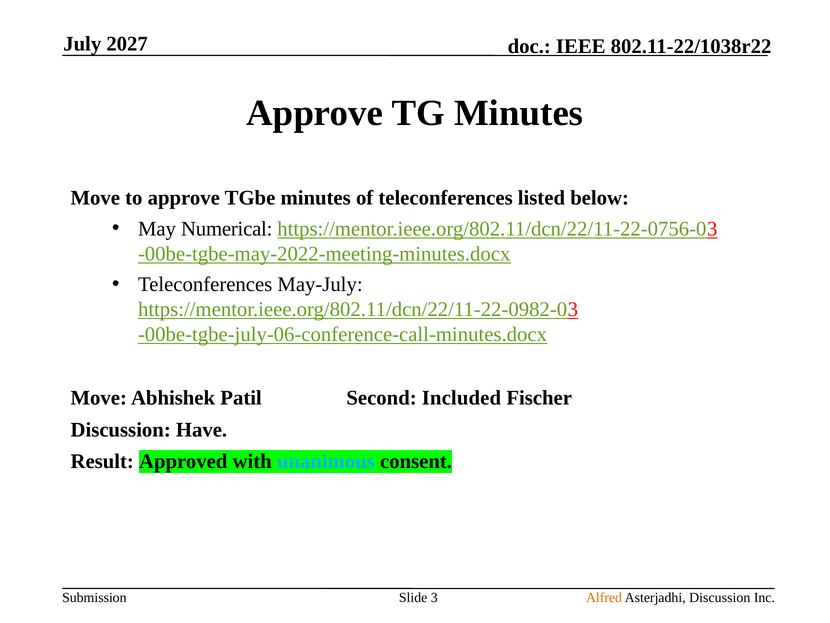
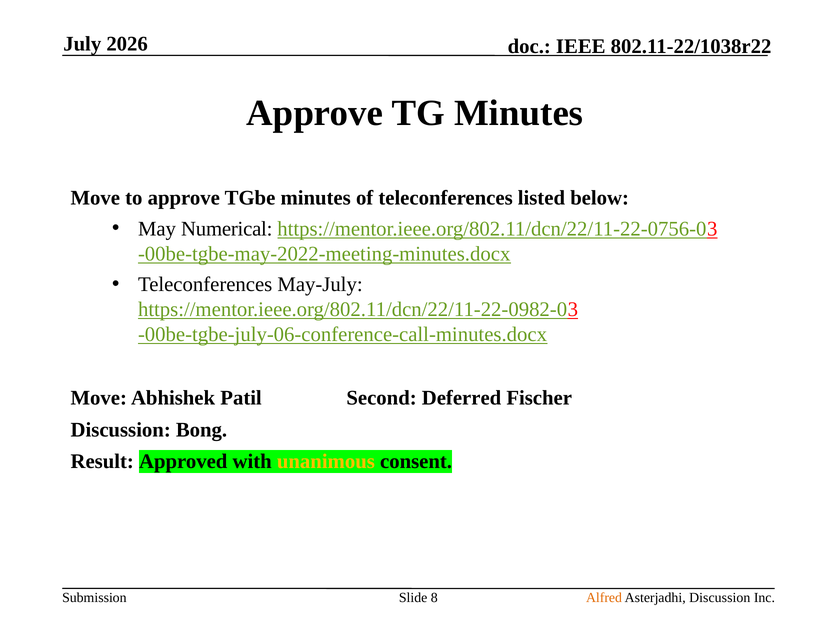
2027: 2027 -> 2026
Included: Included -> Deferred
Have: Have -> Bong
unanimous colour: light blue -> yellow
3: 3 -> 8
